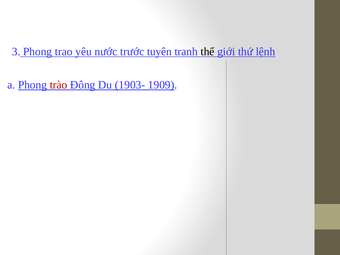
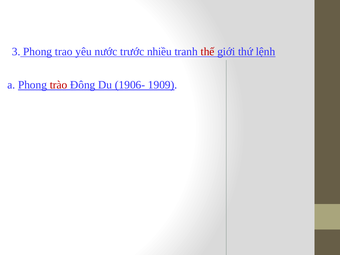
tuyên: tuyên -> nhiều
thế colour: black -> red
1903-: 1903- -> 1906-
